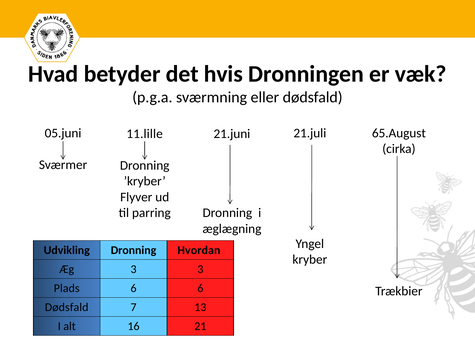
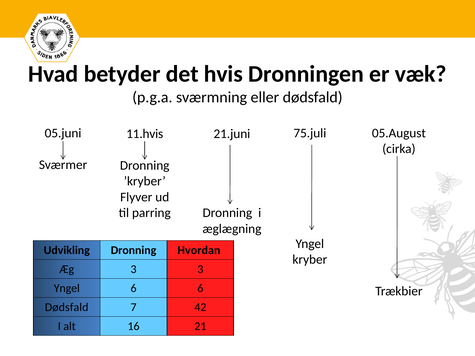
21.juli: 21.juli -> 75.juli
65.August: 65.August -> 05.August
11.lille: 11.lille -> 11.hvis
Plads at (67, 288): Plads -> Yngel
13: 13 -> 42
